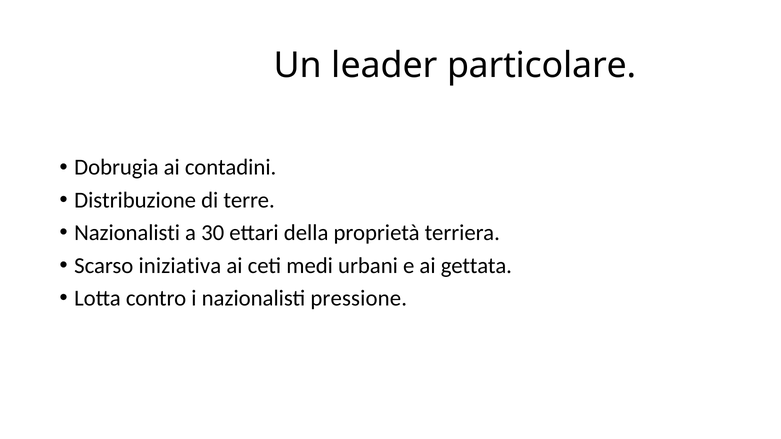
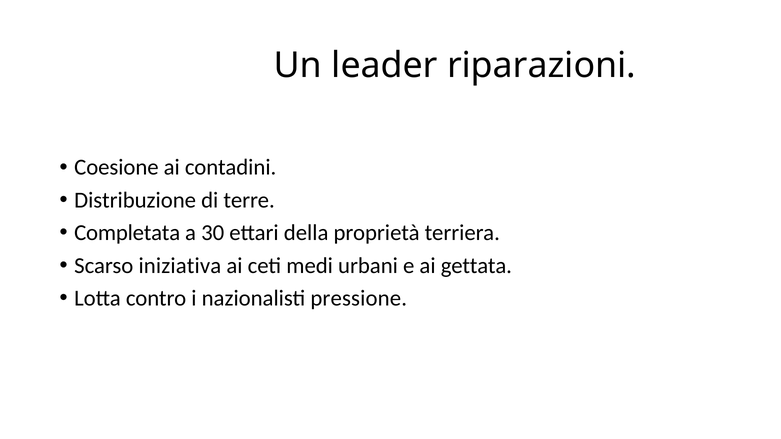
particolare: particolare -> riparazioni
Dobrugia: Dobrugia -> Coesione
Nazionalisti at (127, 233): Nazionalisti -> Completata
